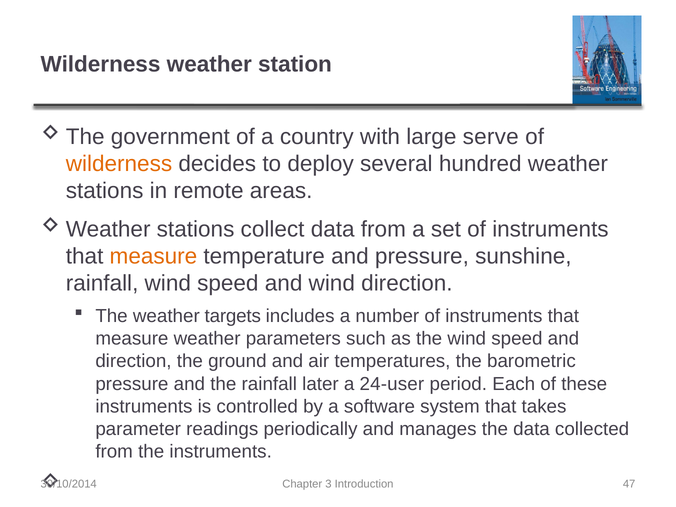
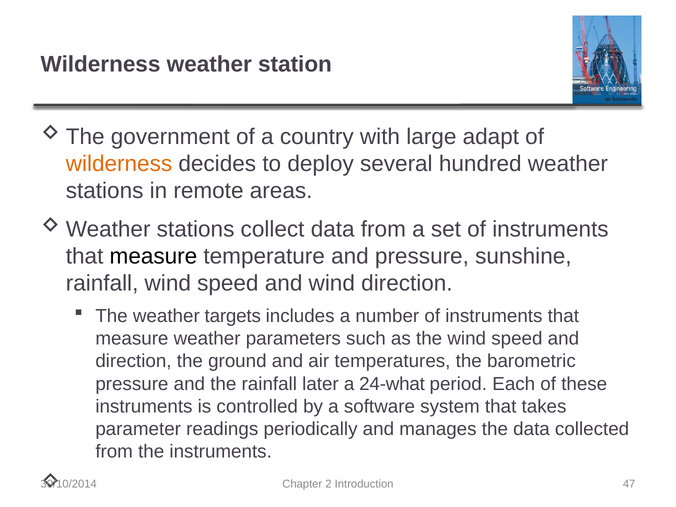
serve: serve -> adapt
measure at (153, 256) colour: orange -> black
24-user: 24-user -> 24-what
3: 3 -> 2
